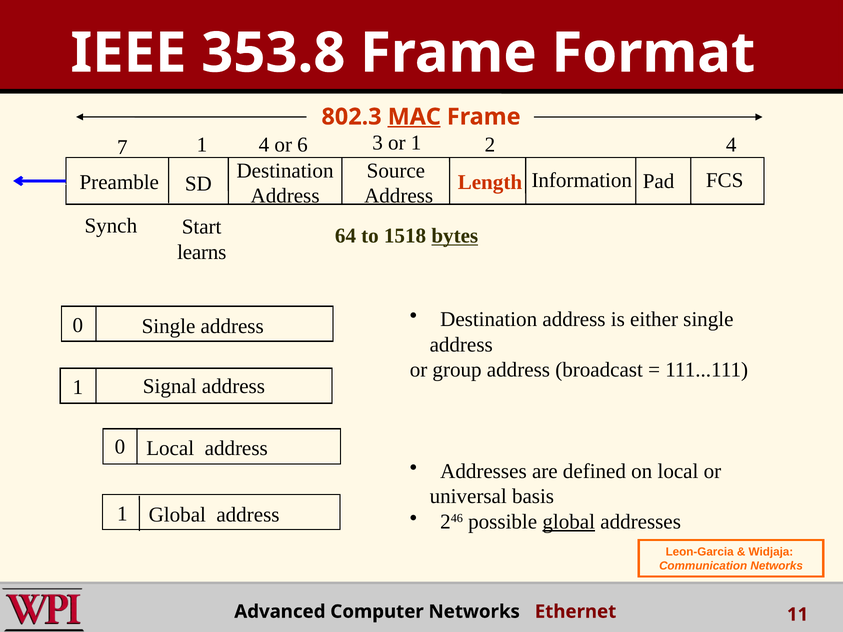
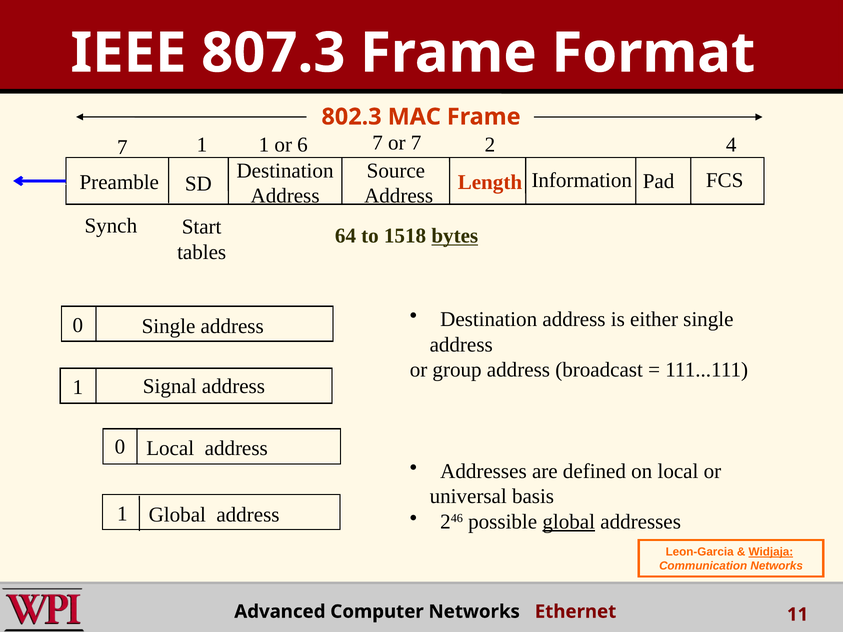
353.8: 353.8 -> 807.3
MAC underline: present -> none
1 4: 4 -> 1
6 3: 3 -> 7
or 1: 1 -> 7
learns: learns -> tables
Widjaja underline: none -> present
